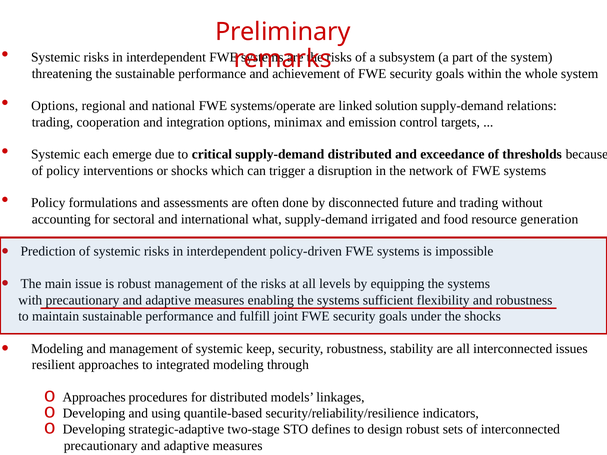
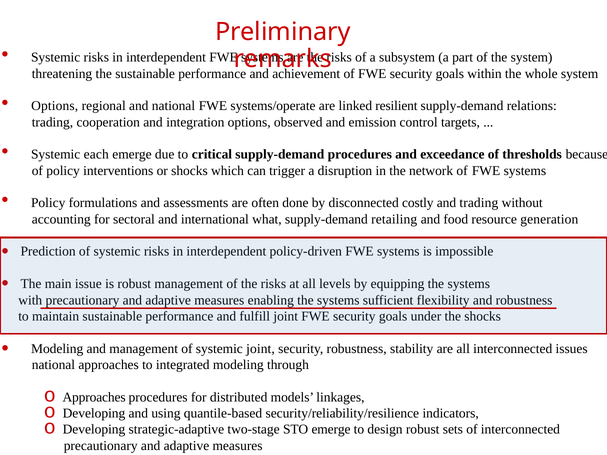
solution: solution -> resilient
minimax: minimax -> observed
supply-demand distributed: distributed -> procedures
future: future -> costly
irrigated: irrigated -> retailing
systemic keep: keep -> joint
resilient at (53, 365): resilient -> national
STO defines: defines -> emerge
